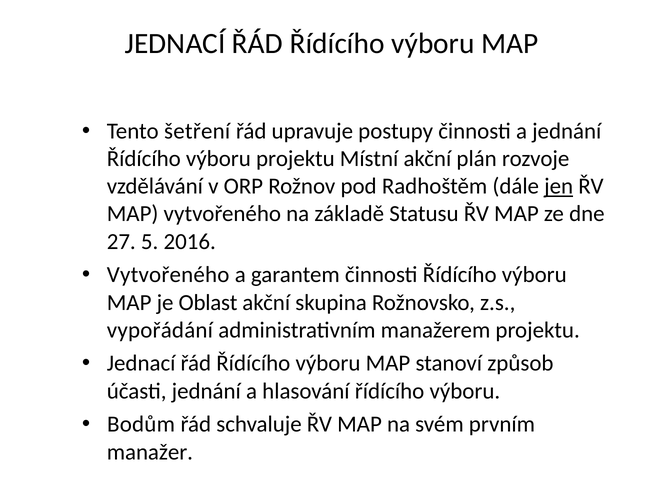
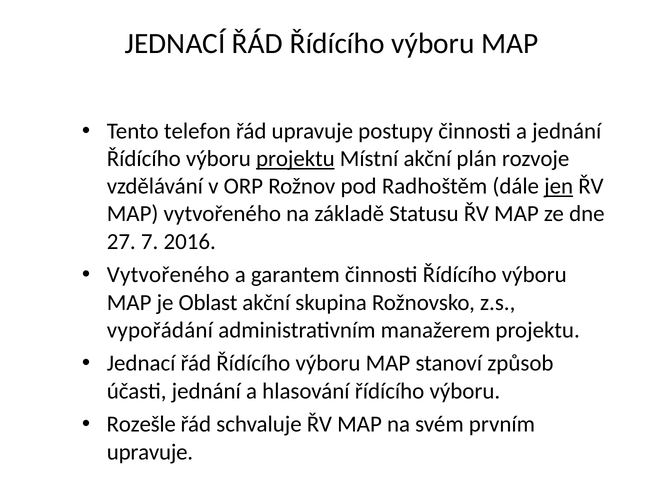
šetření: šetření -> telefon
projektu at (295, 159) underline: none -> present
5: 5 -> 7
Bodům: Bodům -> Rozešle
manažer at (150, 452): manažer -> upravuje
